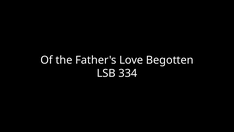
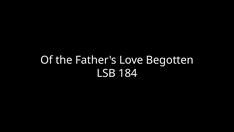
334: 334 -> 184
